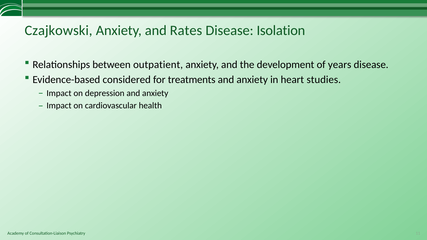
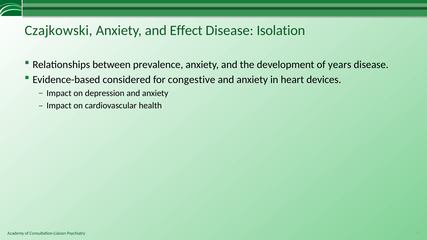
Rates: Rates -> Effect
outpatient: outpatient -> prevalence
treatments: treatments -> congestive
studies: studies -> devices
